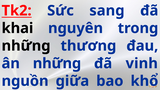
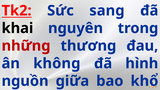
những at (26, 46) colour: black -> red
ân những: những -> không
vinh: vinh -> hình
